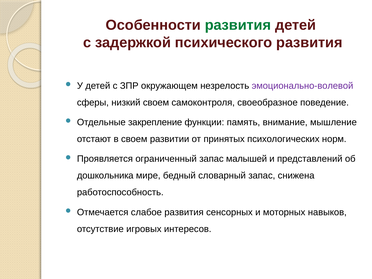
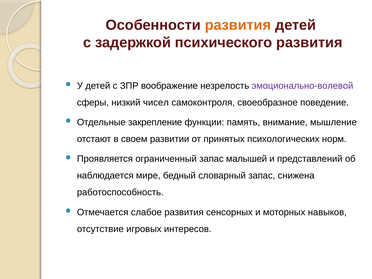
развития at (238, 25) colour: green -> orange
окружающем: окружающем -> воображение
низкий своем: своем -> чисел
дошкольника: дошкольника -> наблюдается
